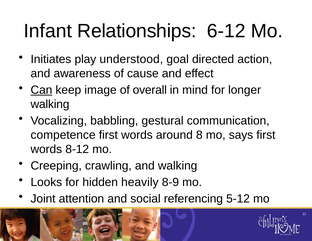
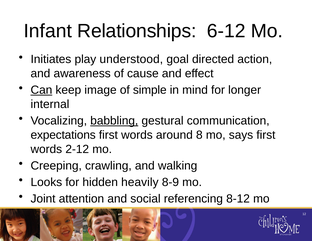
overall: overall -> simple
walking at (50, 104): walking -> internal
babbling underline: none -> present
competence: competence -> expectations
8-12: 8-12 -> 2-12
5-12: 5-12 -> 8-12
